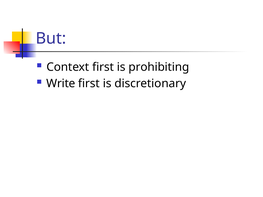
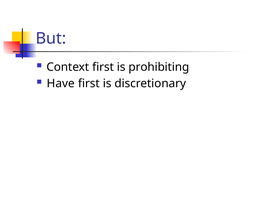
Write: Write -> Have
